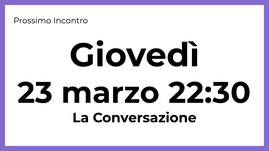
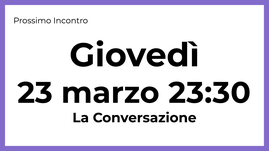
22:30: 22:30 -> 23:30
